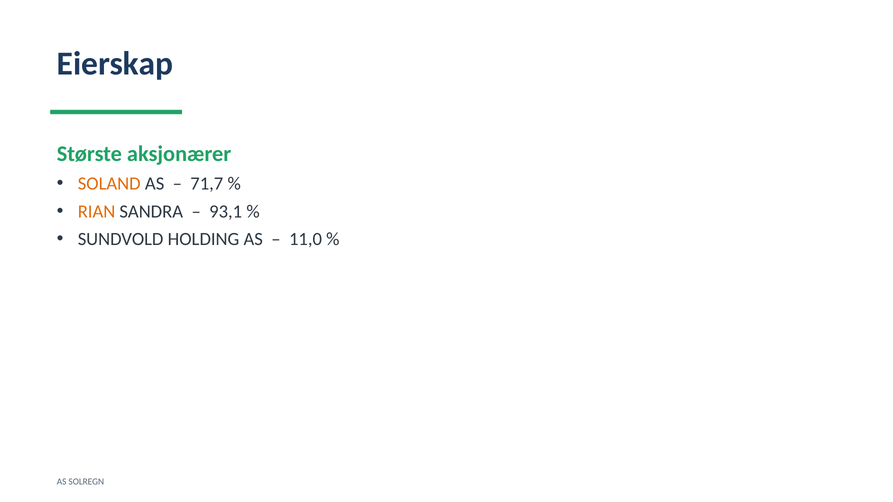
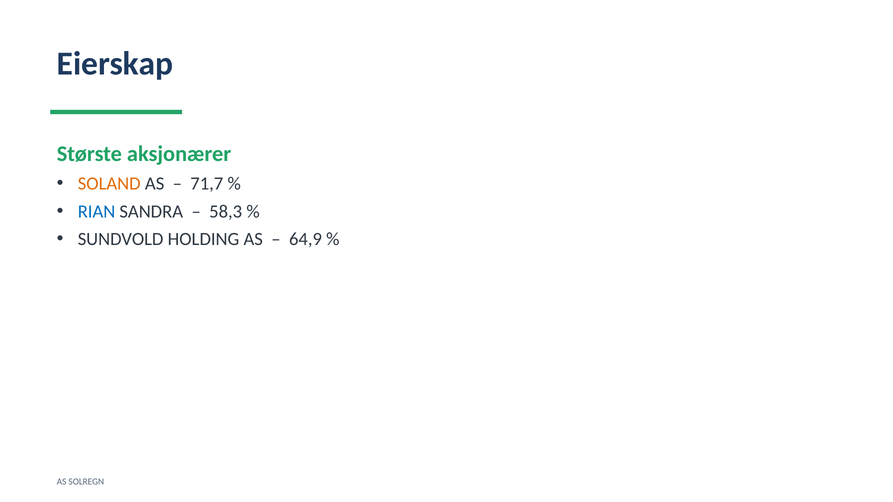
RIAN colour: orange -> blue
93,1: 93,1 -> 58,3
11,0: 11,0 -> 64,9
